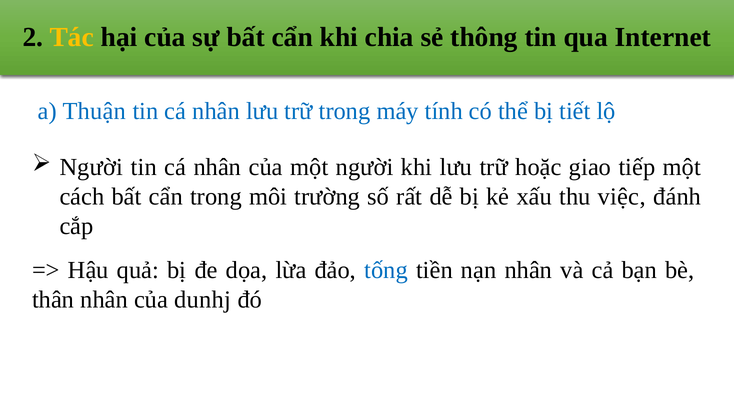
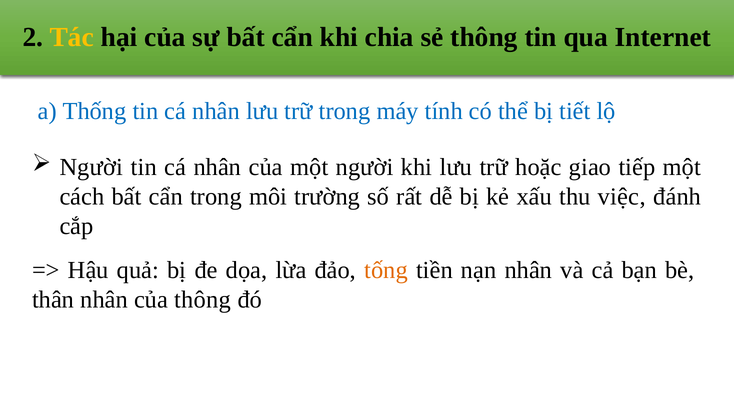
Thuận: Thuận -> Thống
tống colour: blue -> orange
của dunhj: dunhj -> thông
